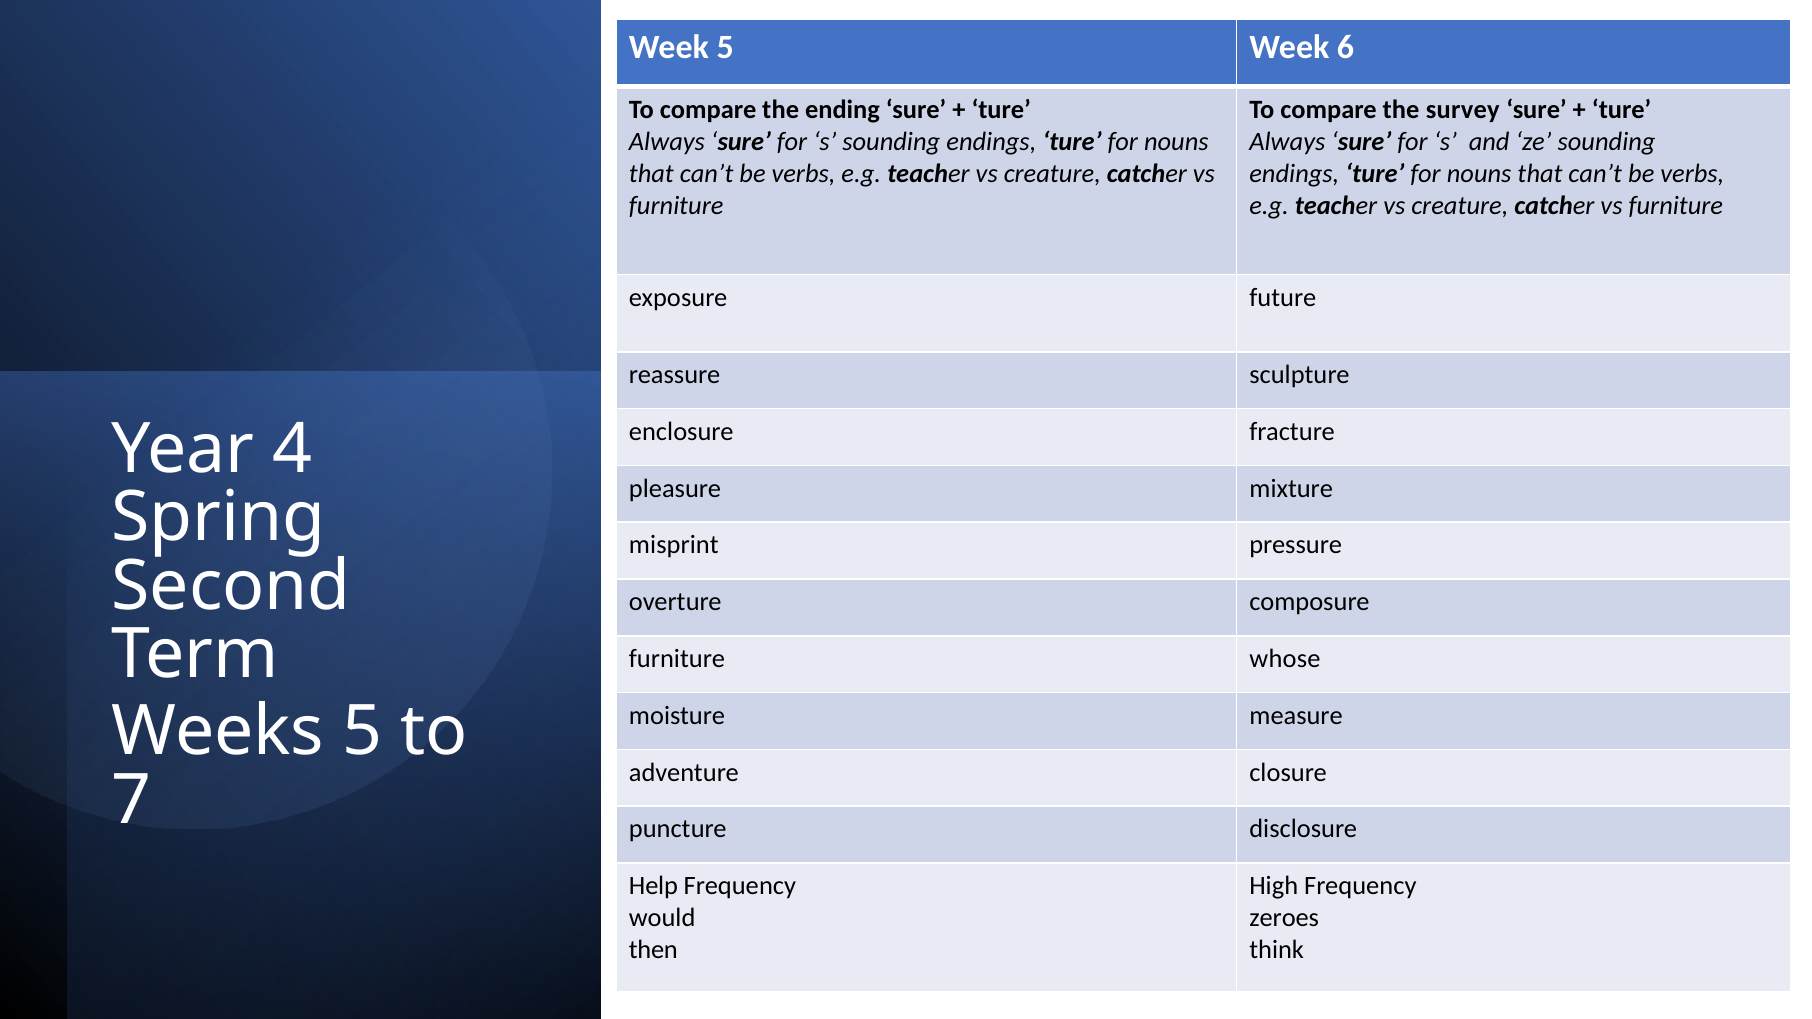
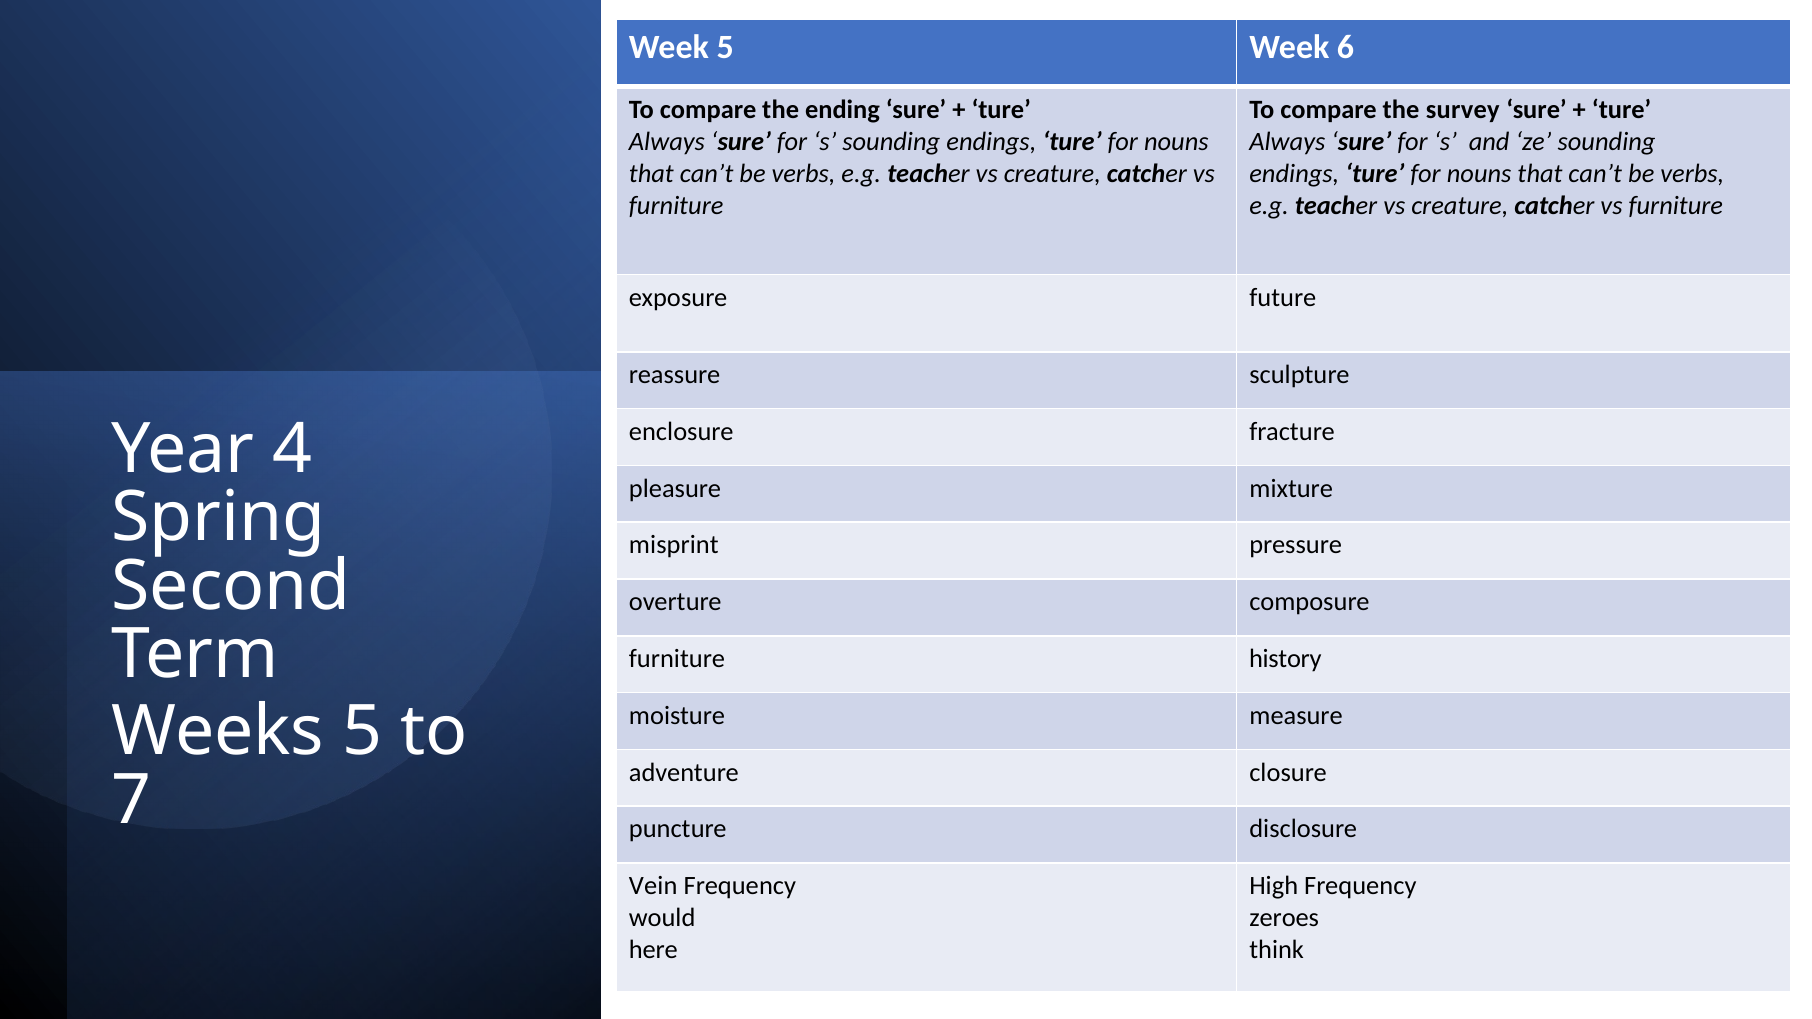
whose: whose -> history
Help: Help -> Vein
then: then -> here
